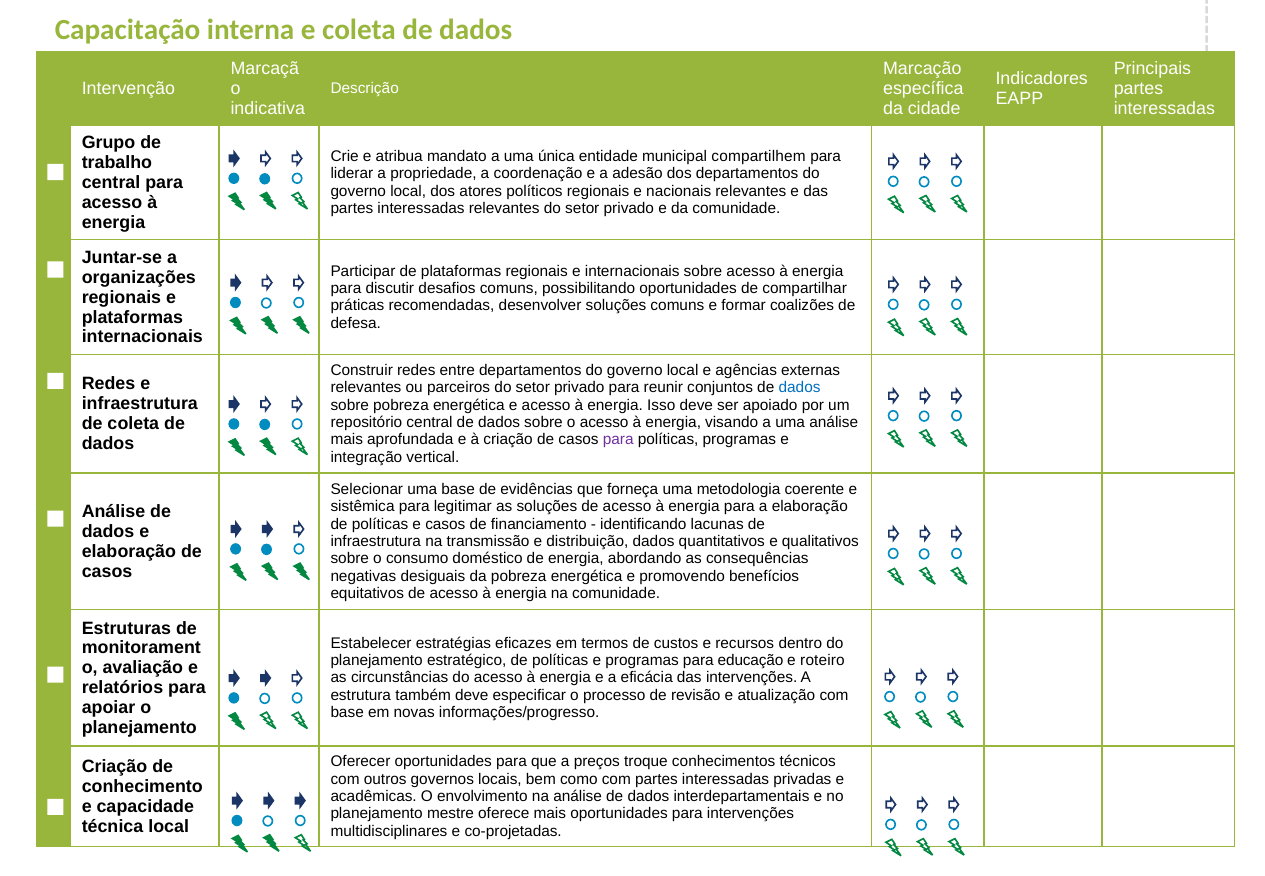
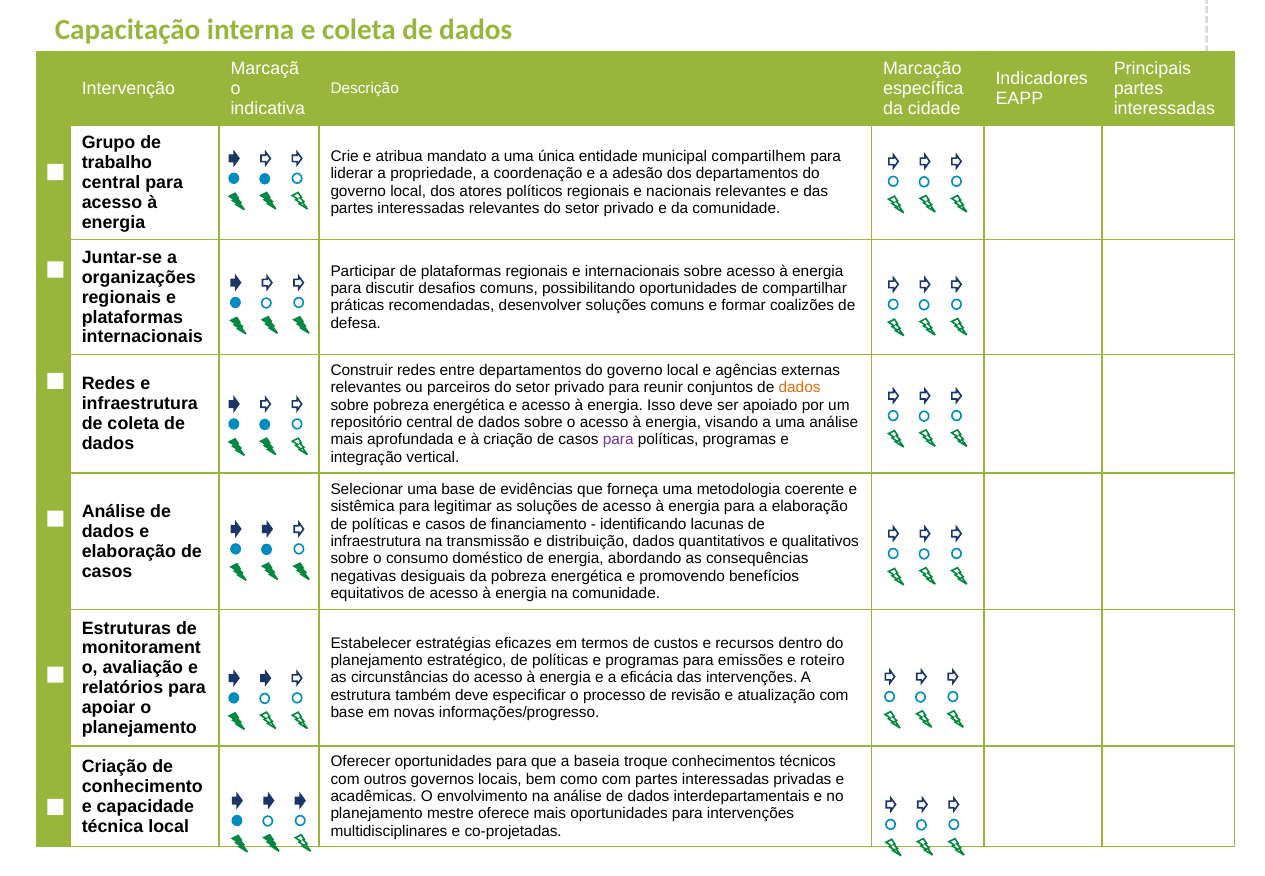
dados at (800, 388) colour: blue -> orange
educação: educação -> emissões
preços: preços -> baseia
